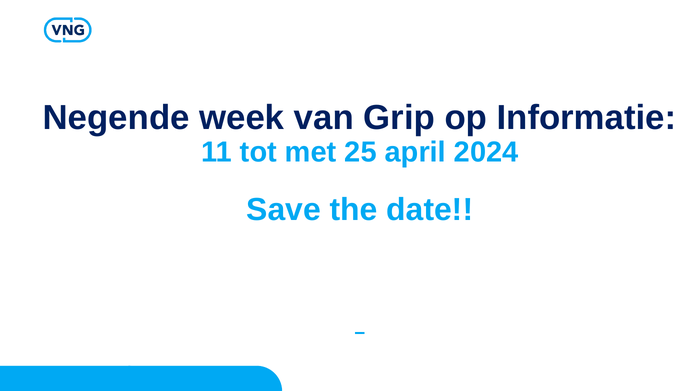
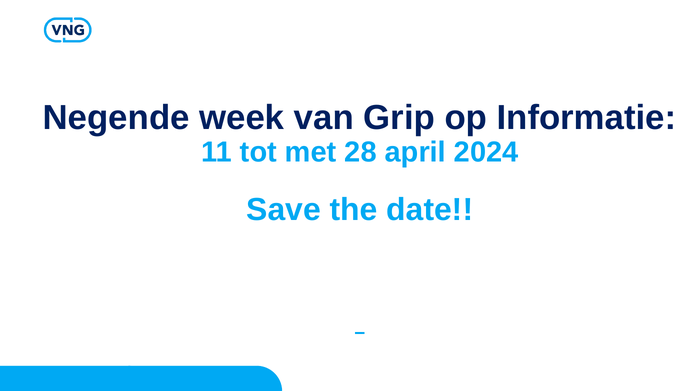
25: 25 -> 28
